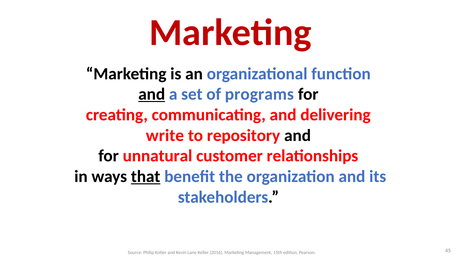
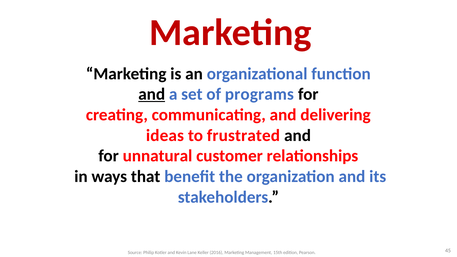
write: write -> ideas
repository: repository -> frustrated
that underline: present -> none
